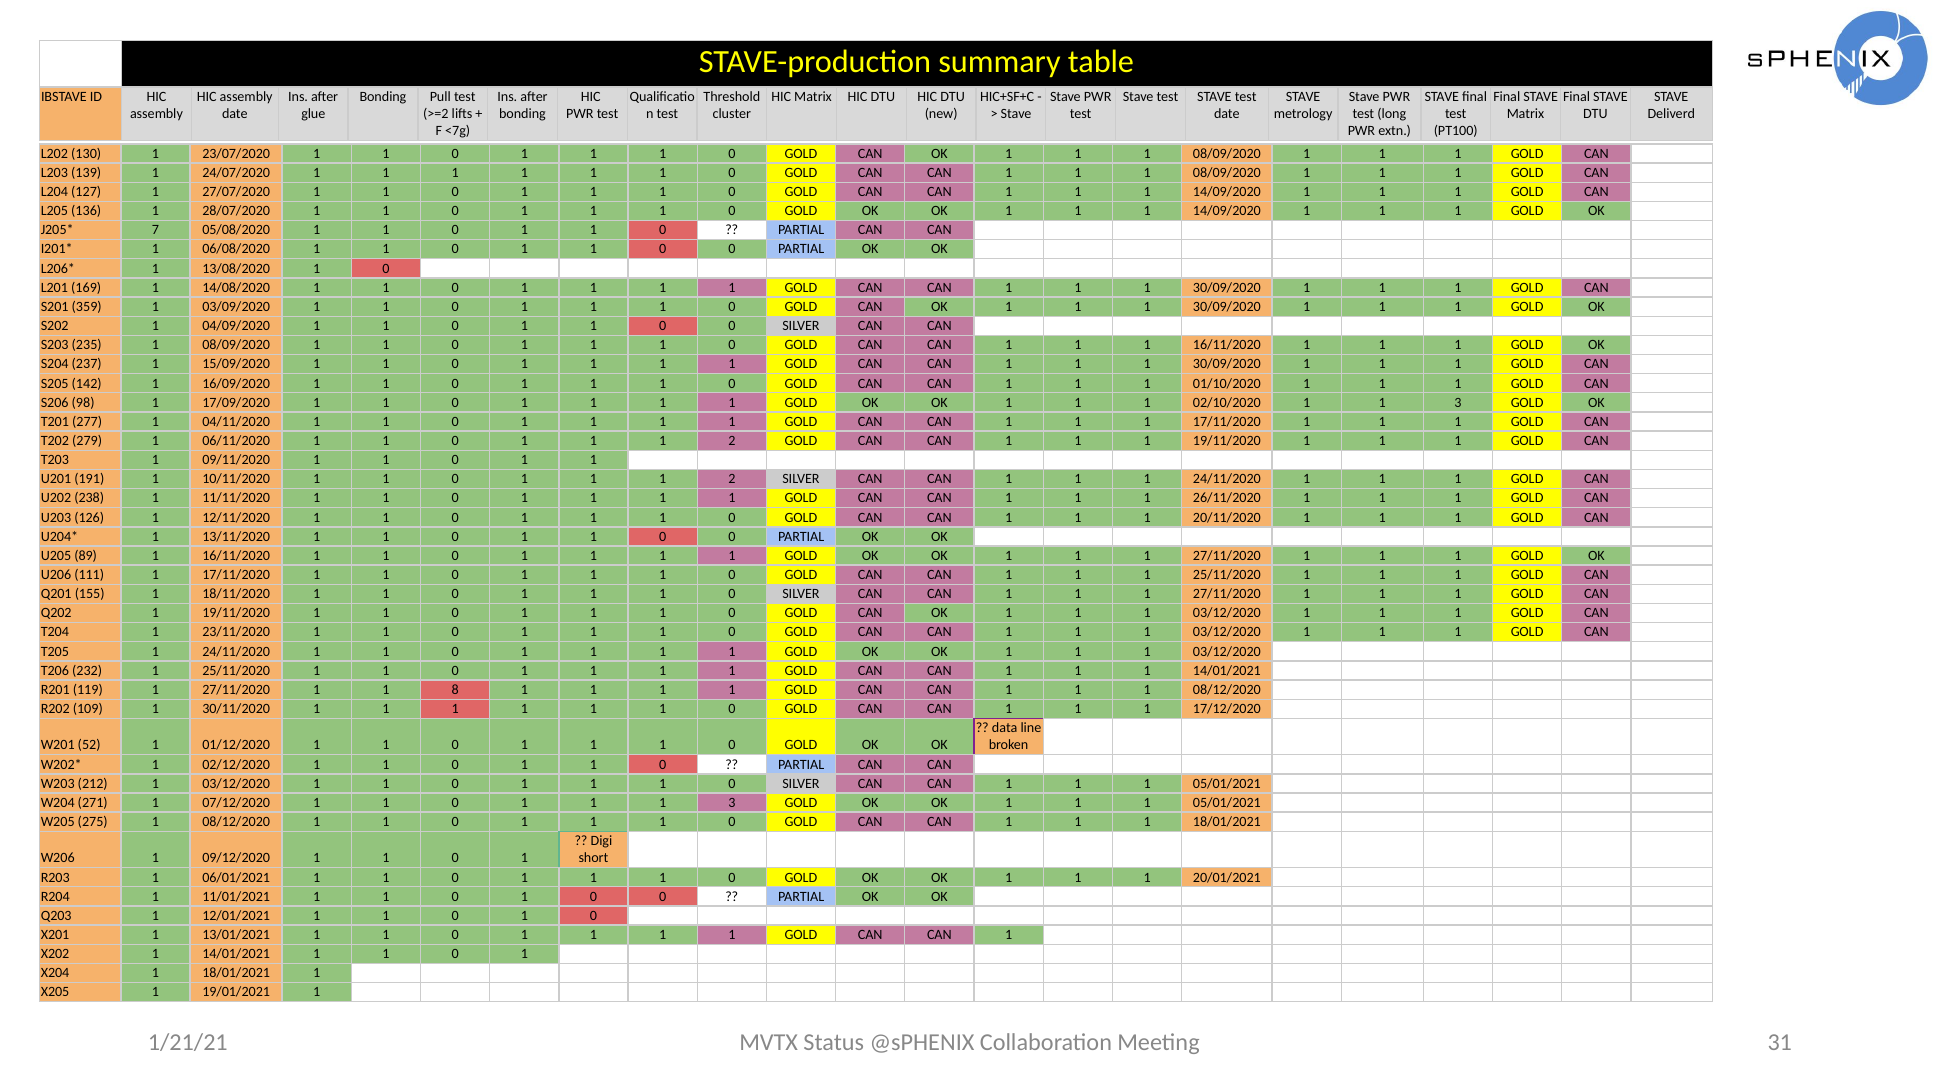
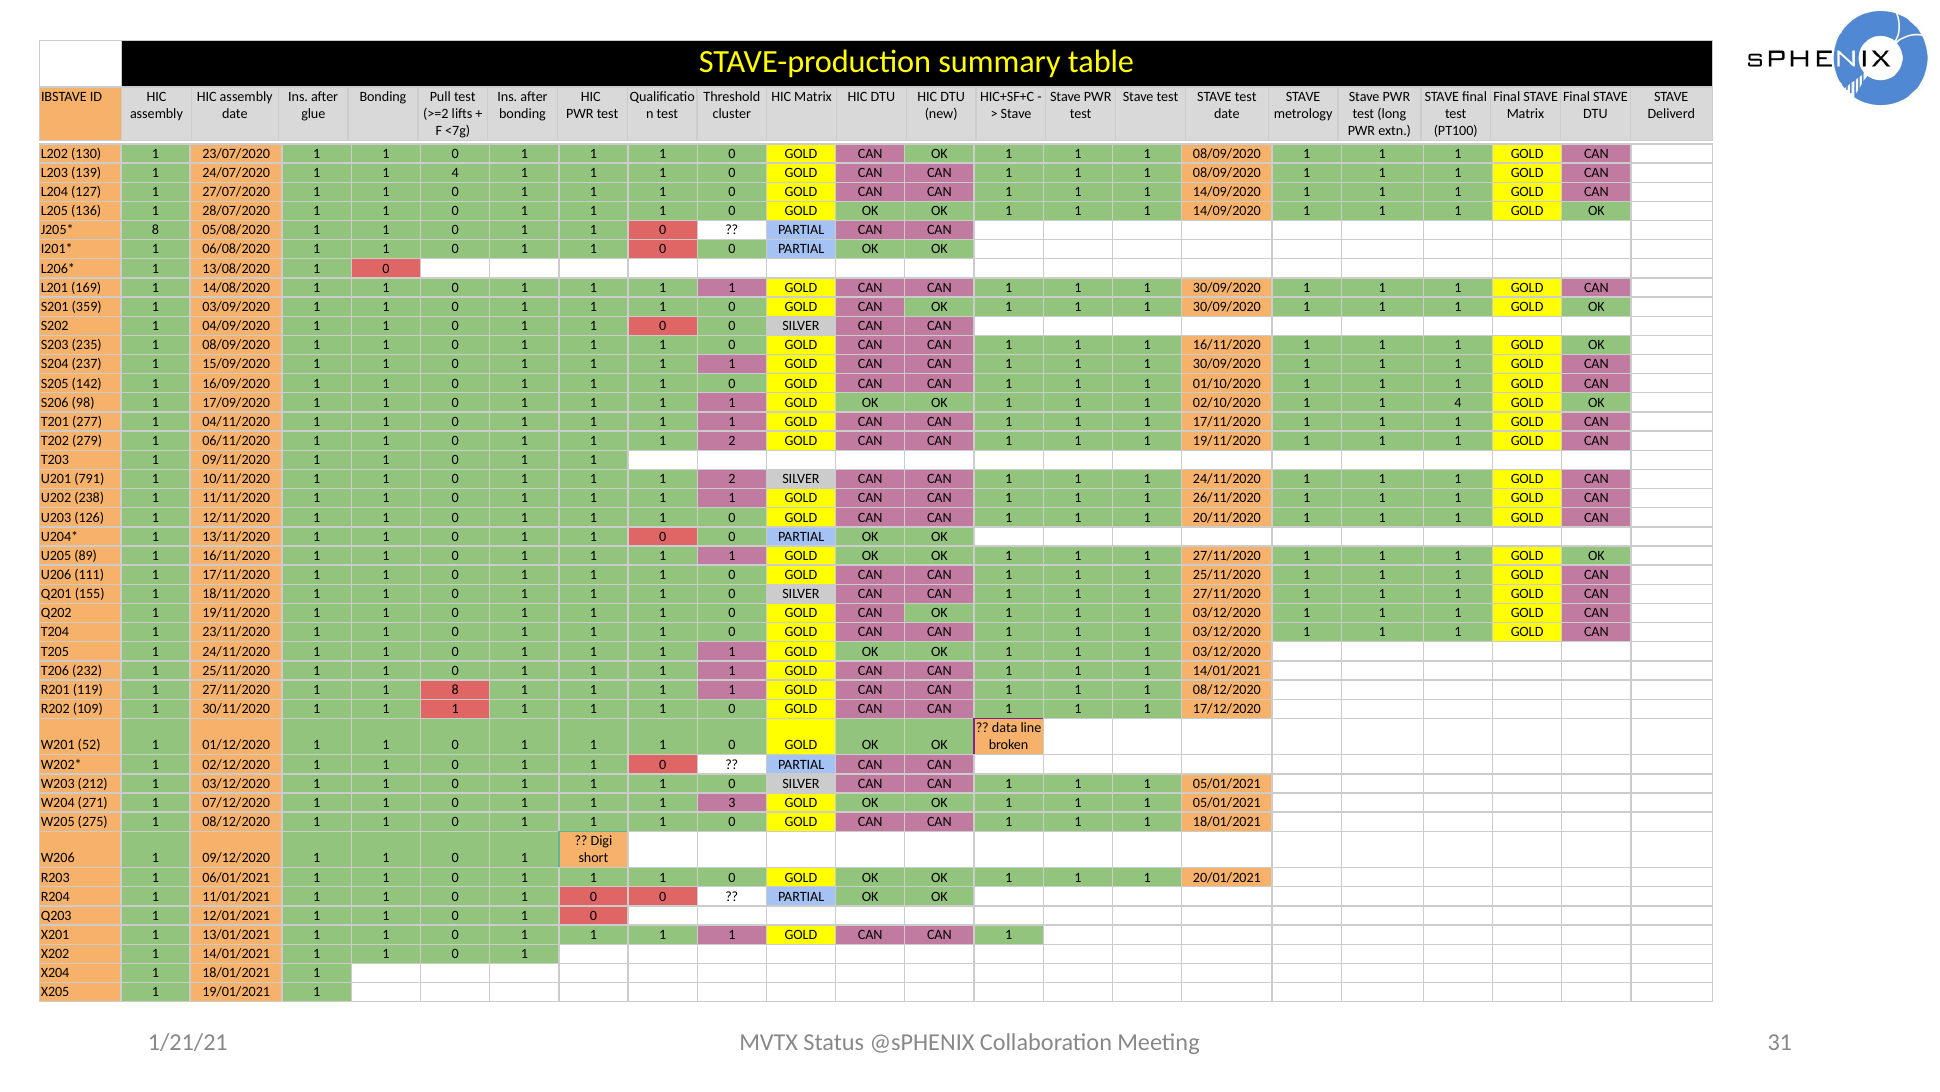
24/07/2020 1 1 1: 1 -> 4
7 at (156, 230): 7 -> 8
02/10/2020 1 1 3: 3 -> 4
191: 191 -> 791
